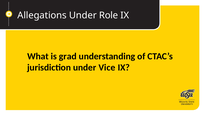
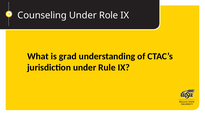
Allegations: Allegations -> Counseling
Vice: Vice -> Rule
